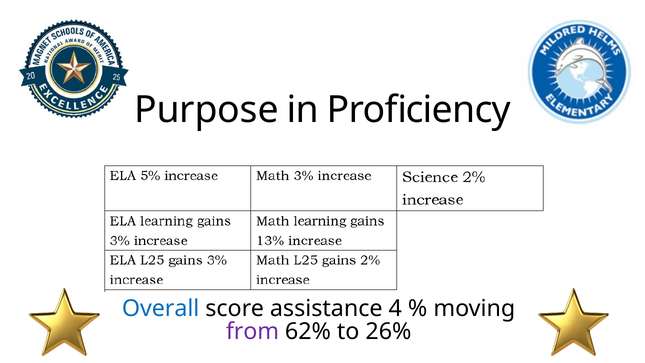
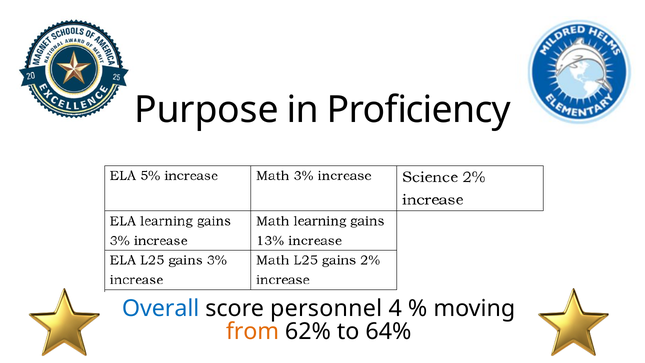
assistance: assistance -> personnel
from colour: purple -> orange
26%: 26% -> 64%
